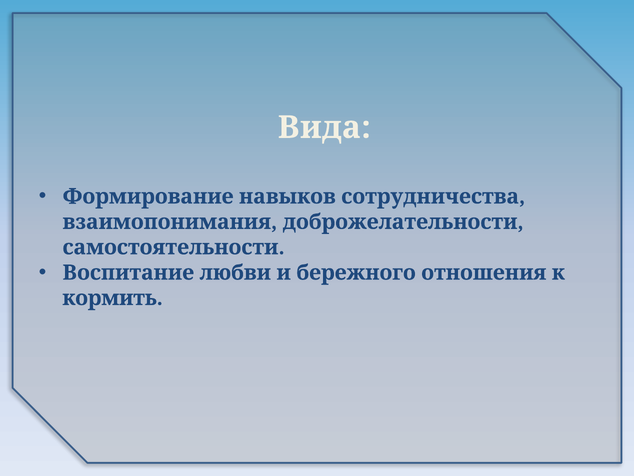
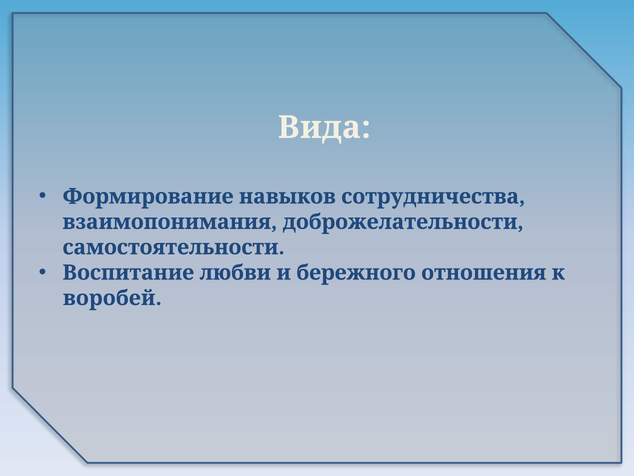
кормить: кормить -> воробей
